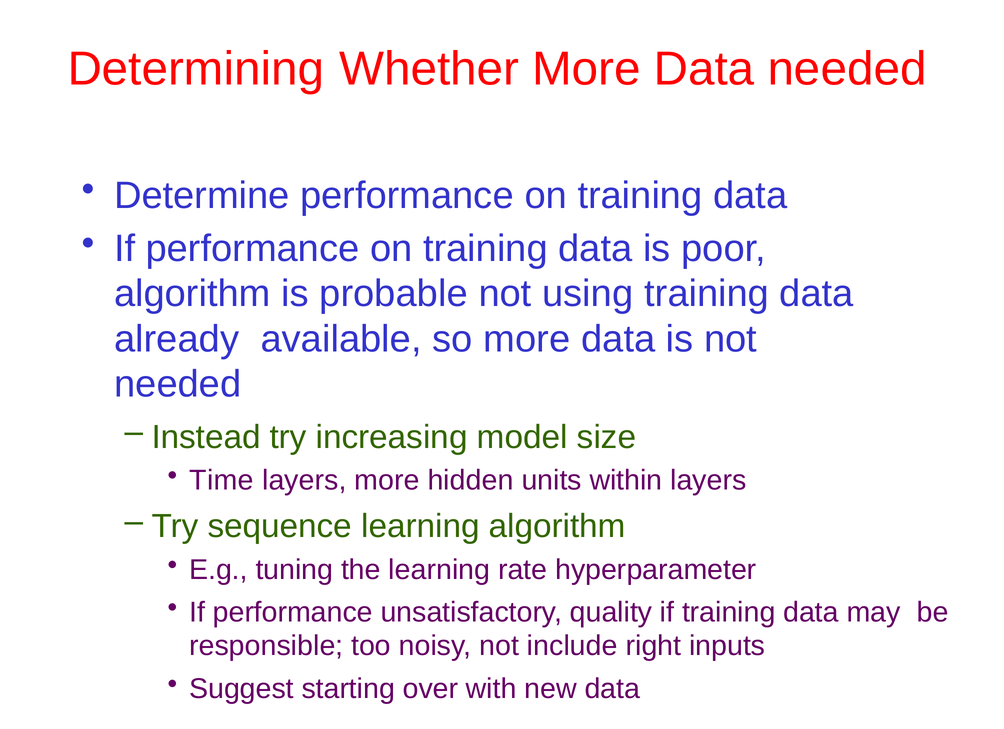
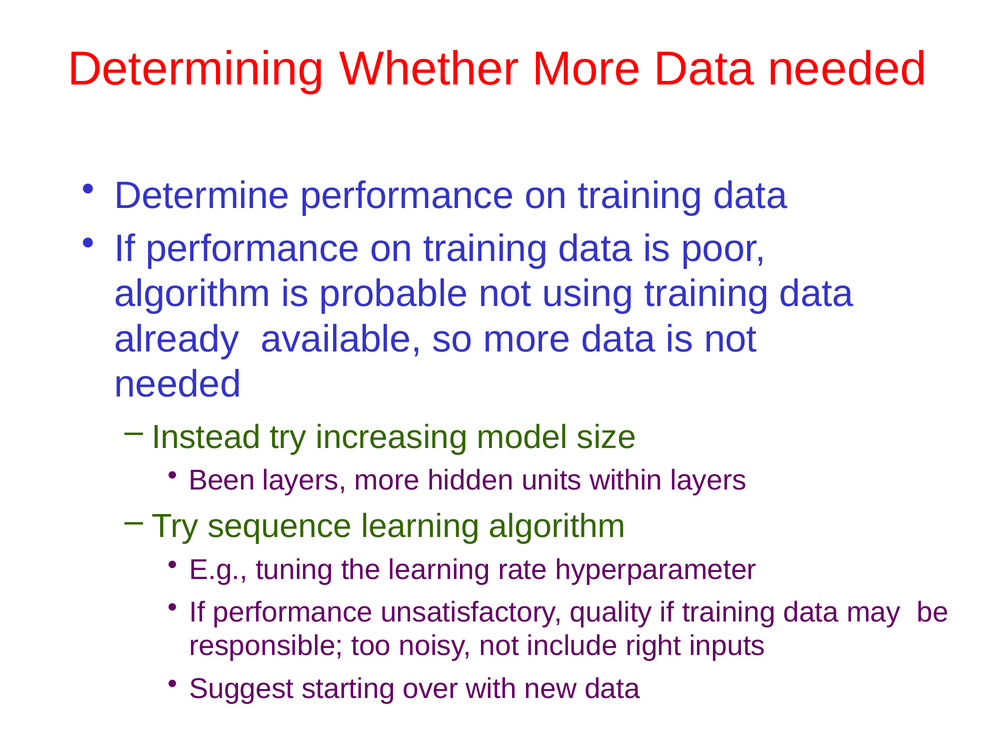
Time: Time -> Been
